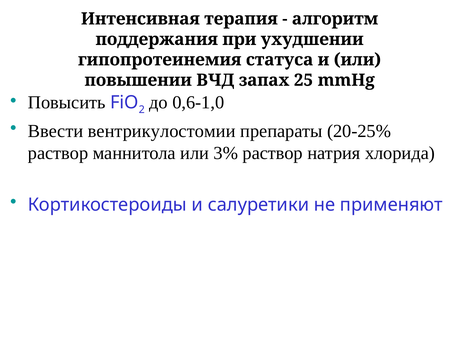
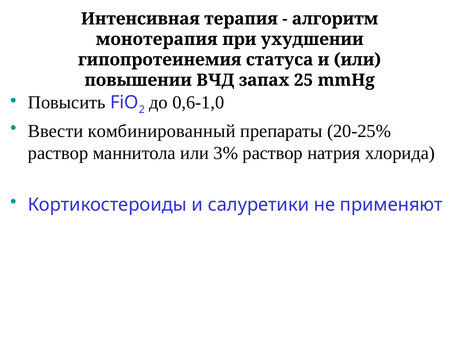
поддержания: поддержания -> монотерапия
вентрикулостомии: вентрикулостомии -> комбинированный
